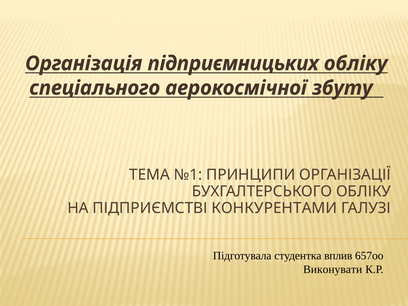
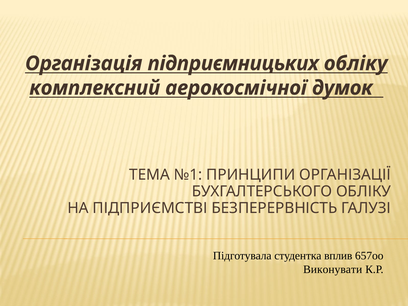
спеціального: спеціального -> комплексний
збуту: збуту -> думок
КОНКУРЕНТАМИ: КОНКУРЕНТАМИ -> БЕЗПЕРЕРВНІСТЬ
